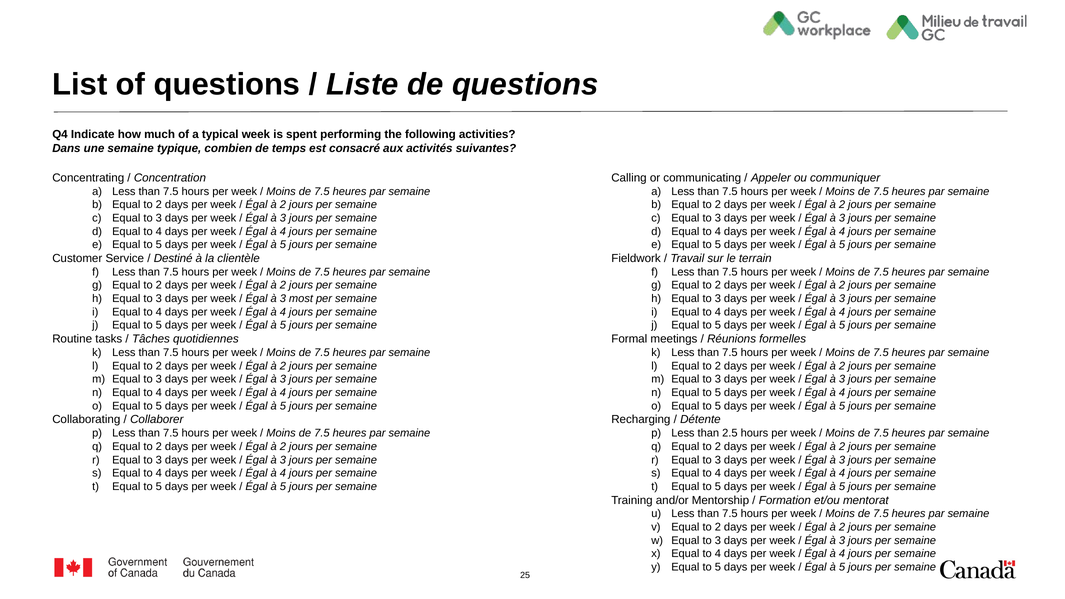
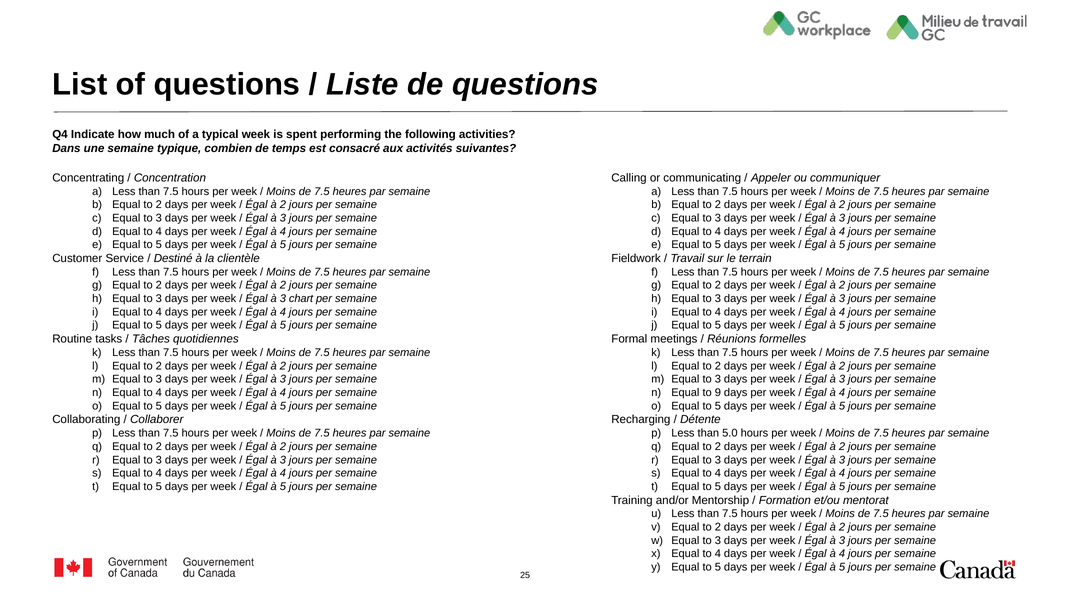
most: most -> chart
5 at (718, 393): 5 -> 9
2.5: 2.5 -> 5.0
